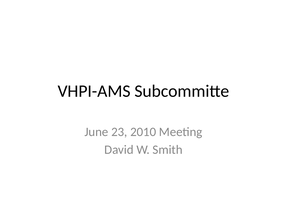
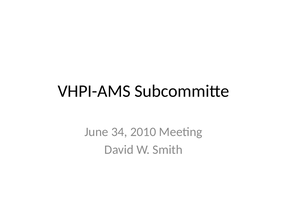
23: 23 -> 34
